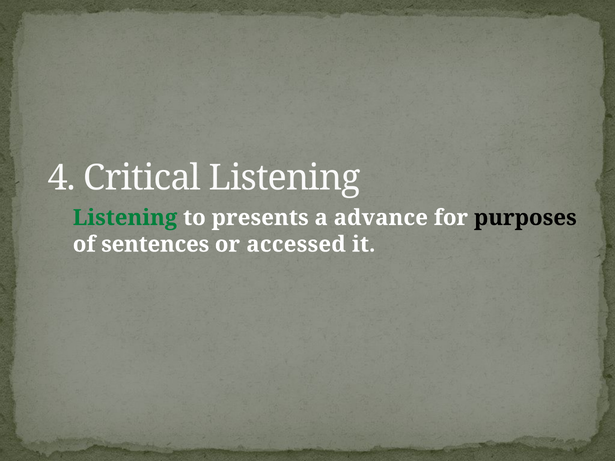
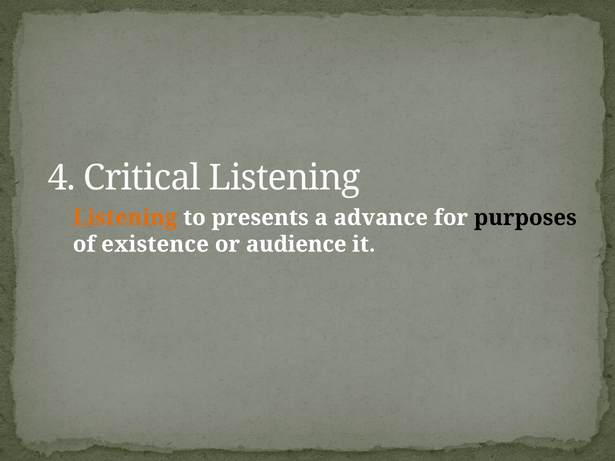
Listening at (125, 218) colour: green -> orange
sentences: sentences -> existence
accessed: accessed -> audience
